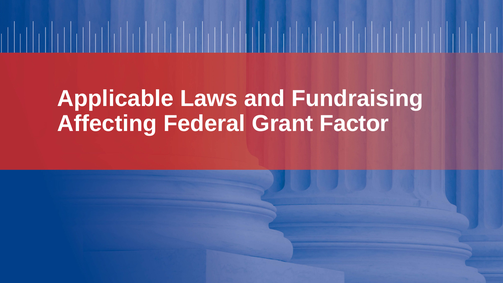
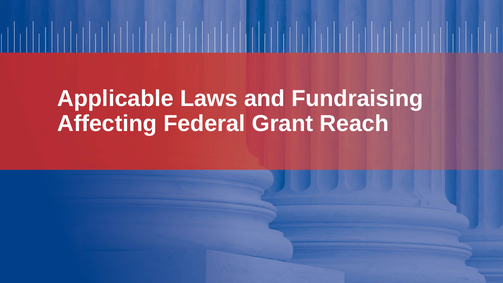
Factor: Factor -> Reach
